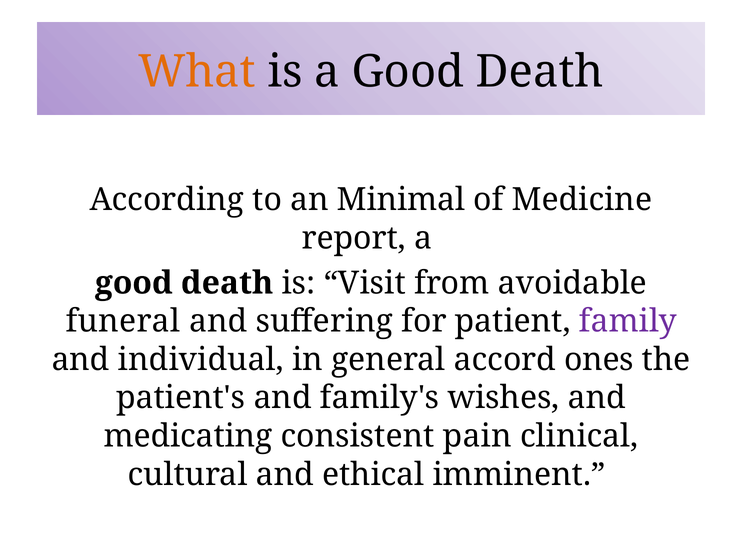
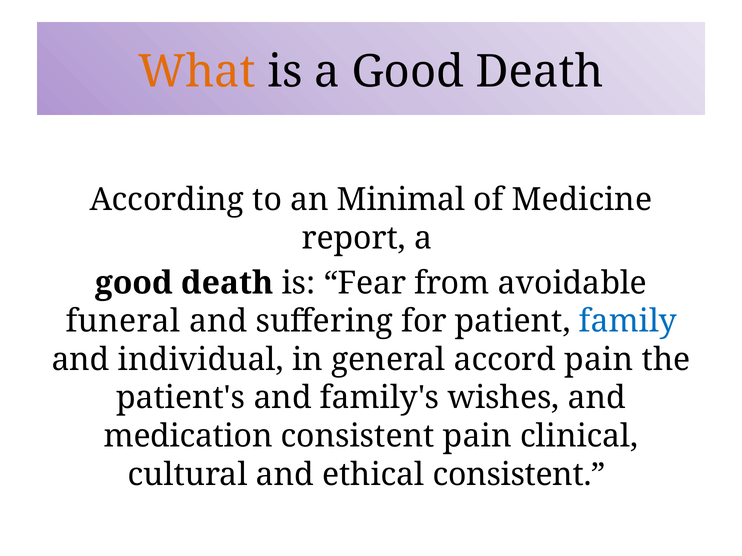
Visit: Visit -> Fear
family colour: purple -> blue
accord ones: ones -> pain
medicating: medicating -> medication
ethical imminent: imminent -> consistent
